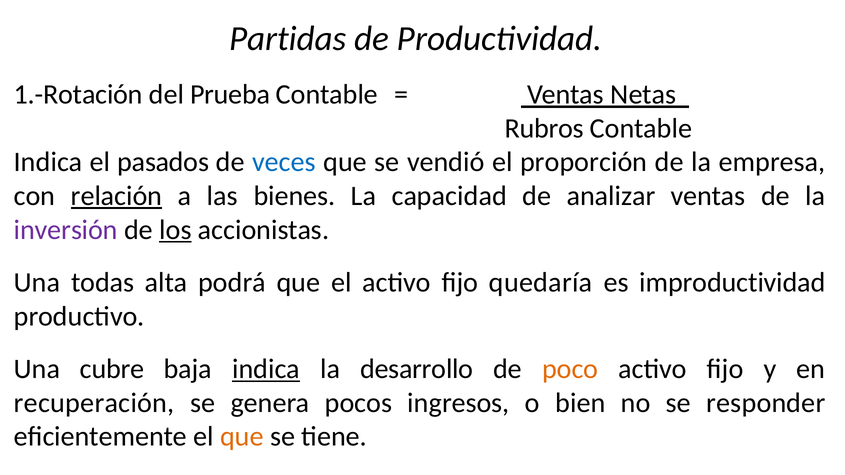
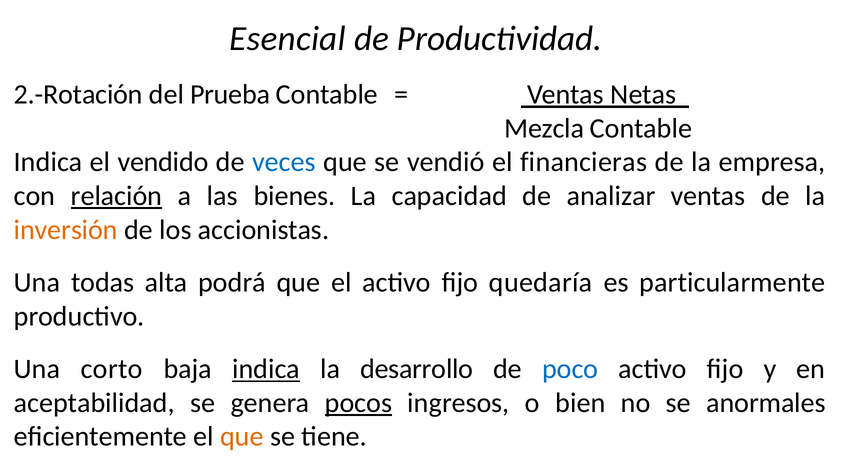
Partidas: Partidas -> Esencial
1.-Rotación: 1.-Rotación -> 2.-Rotación
Rubros: Rubros -> Mezcla
pasados: pasados -> vendido
proporción: proporción -> financieras
inversión colour: purple -> orange
los underline: present -> none
improductividad: improductividad -> particularmente
cubre: cubre -> corto
poco colour: orange -> blue
recuperación: recuperación -> aceptabilidad
pocos underline: none -> present
responder: responder -> anormales
